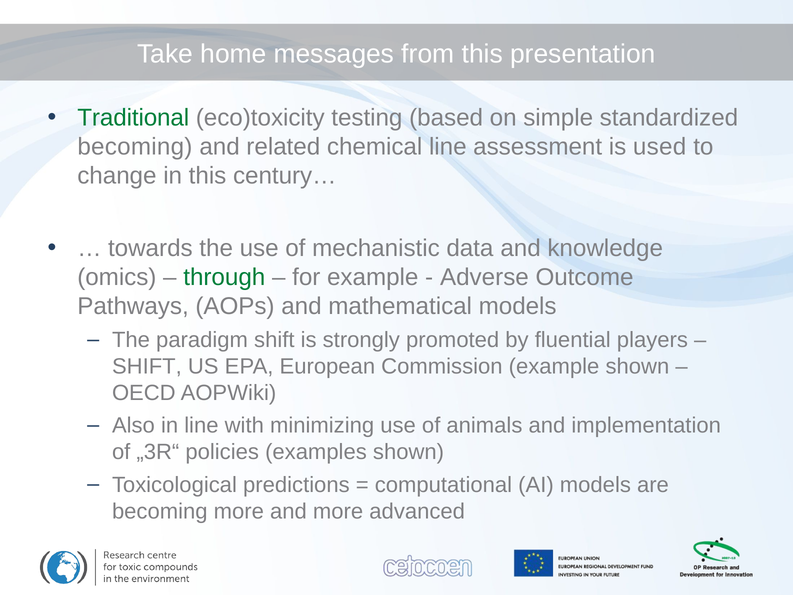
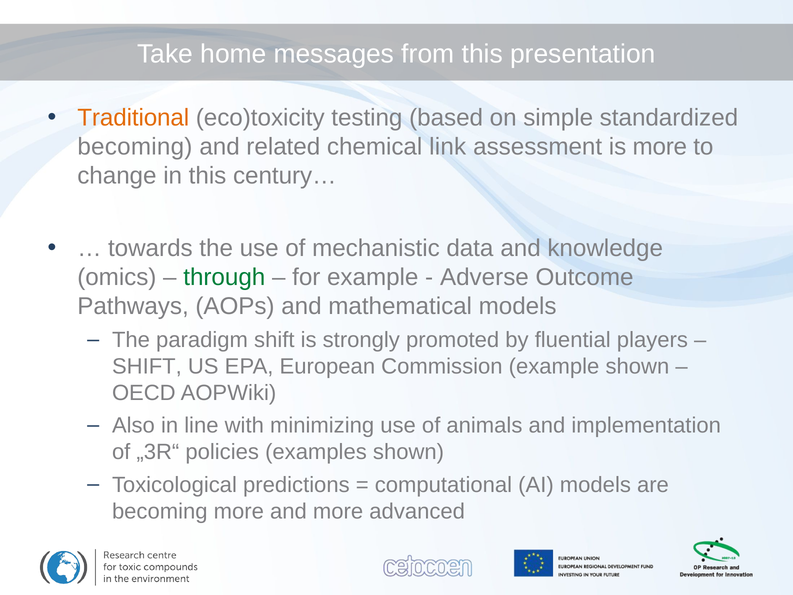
Traditional colour: green -> orange
chemical line: line -> link
is used: used -> more
